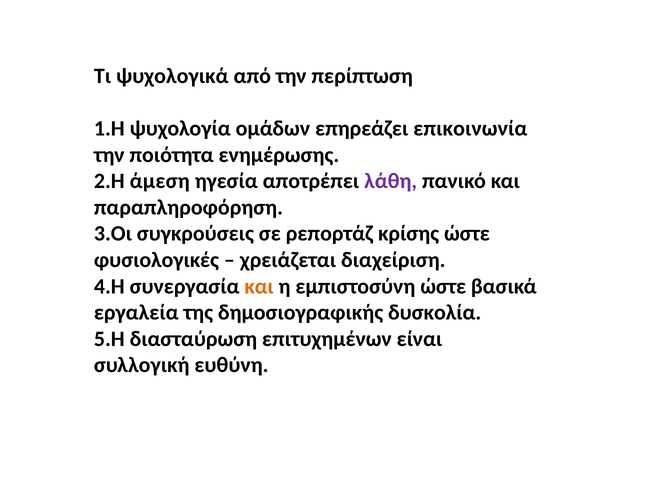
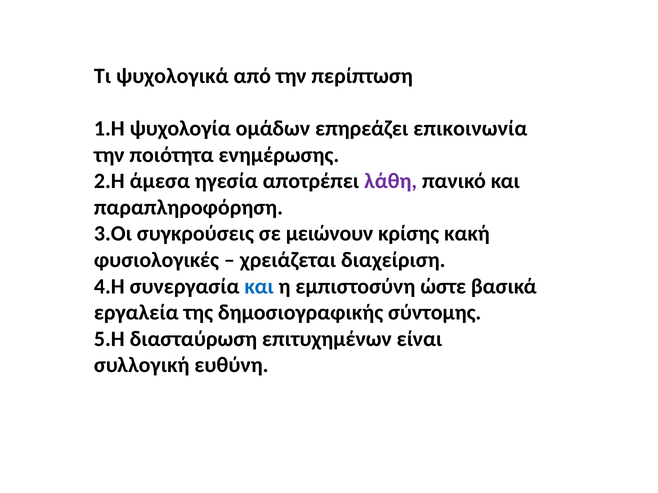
άμεση: άμεση -> άμεσα
ρεπορτάζ: ρεπορτάζ -> μειώνουν
κρίσης ώστε: ώστε -> κακή
και at (259, 287) colour: orange -> blue
δυσκολία: δυσκολία -> σύντομης
